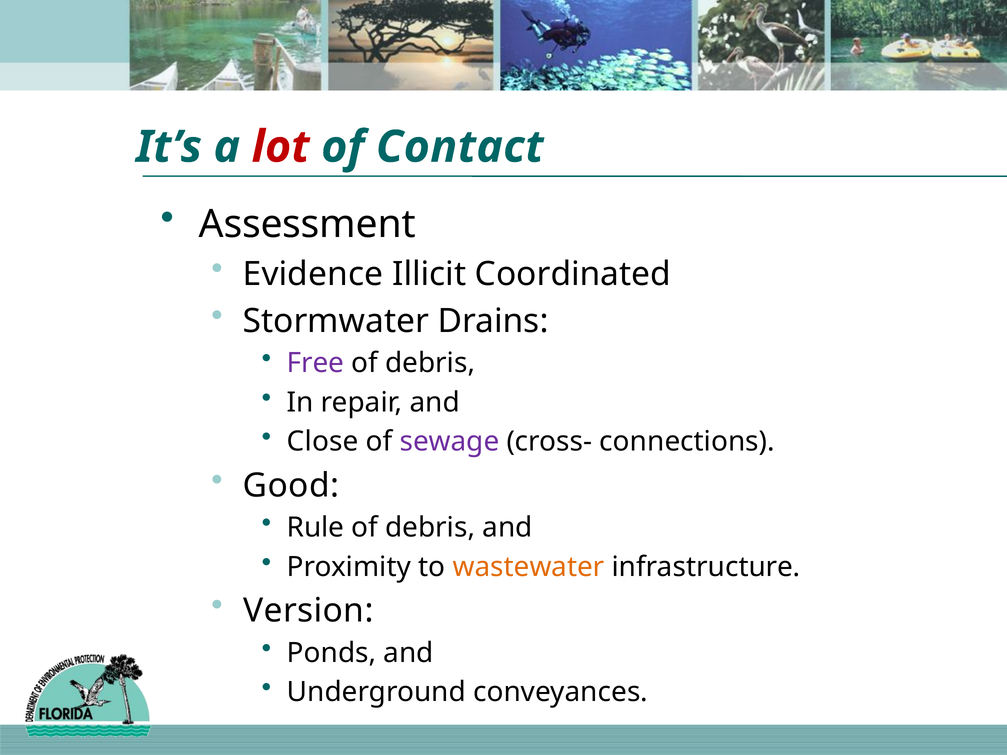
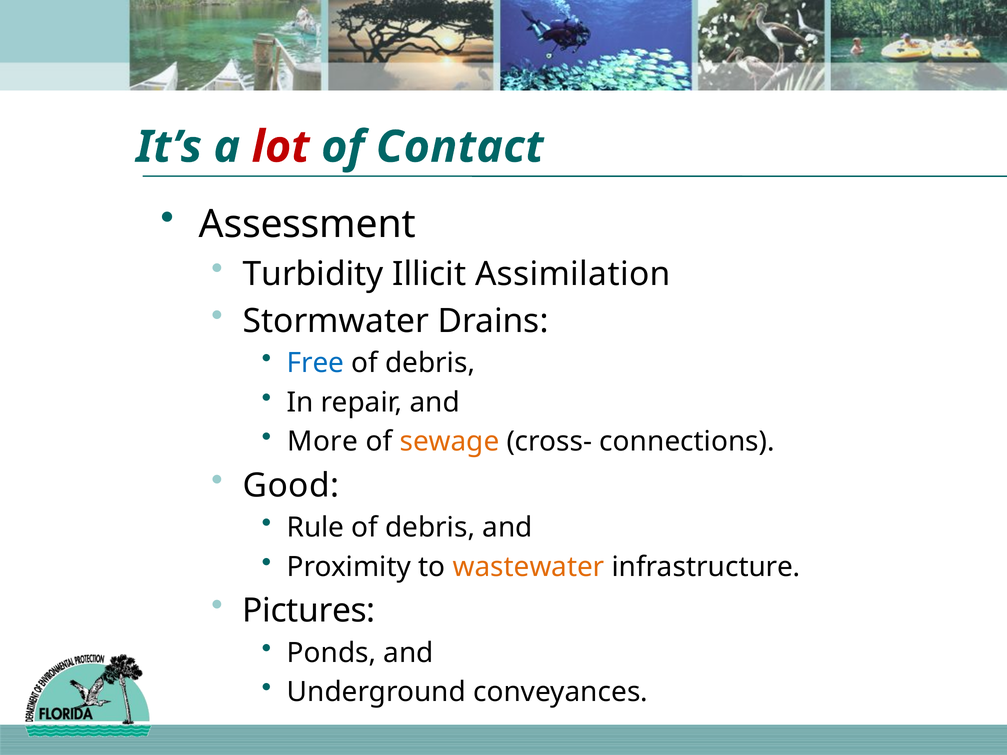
Evidence: Evidence -> Turbidity
Coordinated: Coordinated -> Assimilation
Free colour: purple -> blue
Close: Close -> More
sewage colour: purple -> orange
Version: Version -> Pictures
